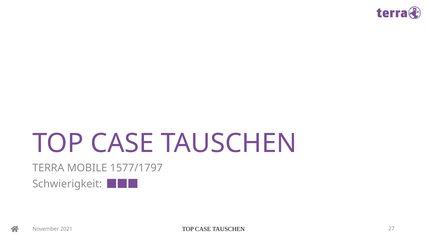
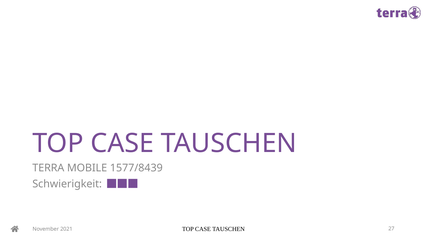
1577/1797: 1577/1797 -> 1577/8439
